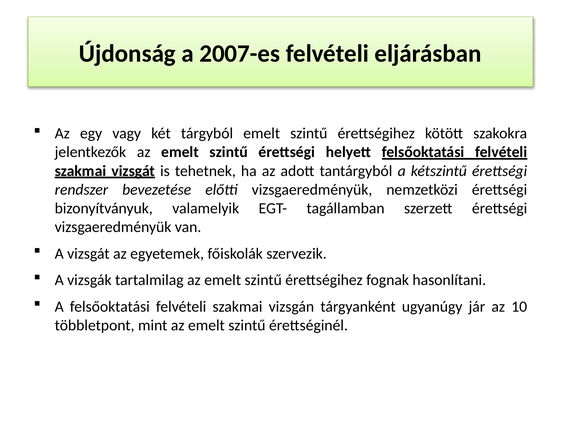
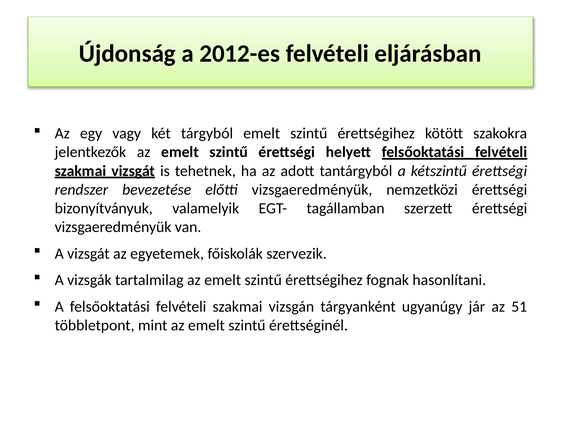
2007-es: 2007-es -> 2012-es
10: 10 -> 51
